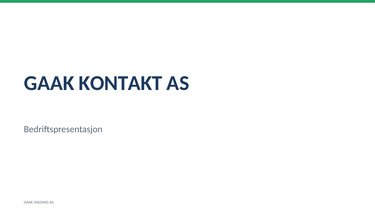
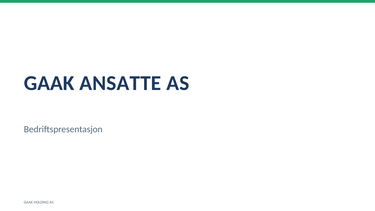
KONTAKT: KONTAKT -> ANSATTE
